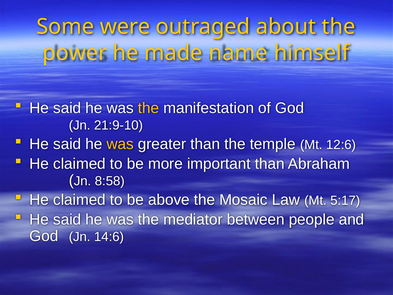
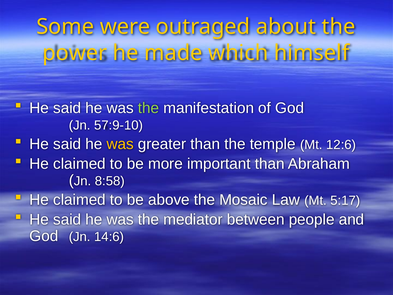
name: name -> which
the at (149, 108) colour: yellow -> light green
21:9-10: 21:9-10 -> 57:9-10
